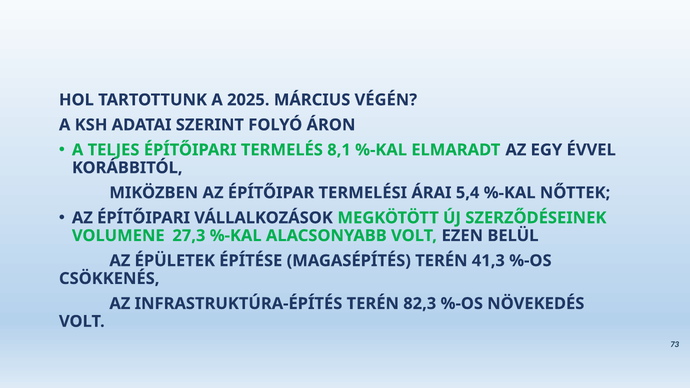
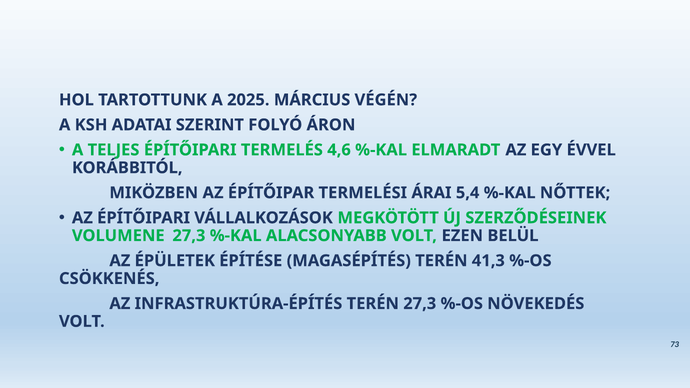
8,1: 8,1 -> 4,6
TERÉN 82,3: 82,3 -> 27,3
